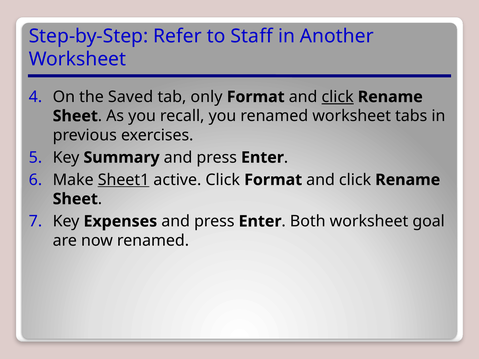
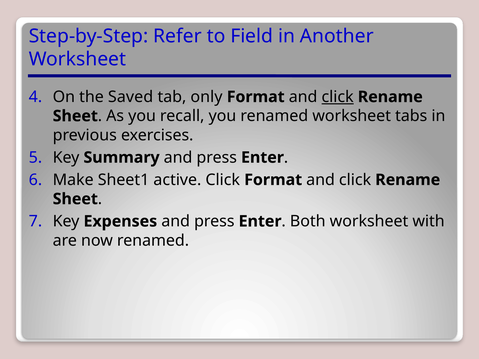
Staff: Staff -> Field
Sheet1 underline: present -> none
goal: goal -> with
